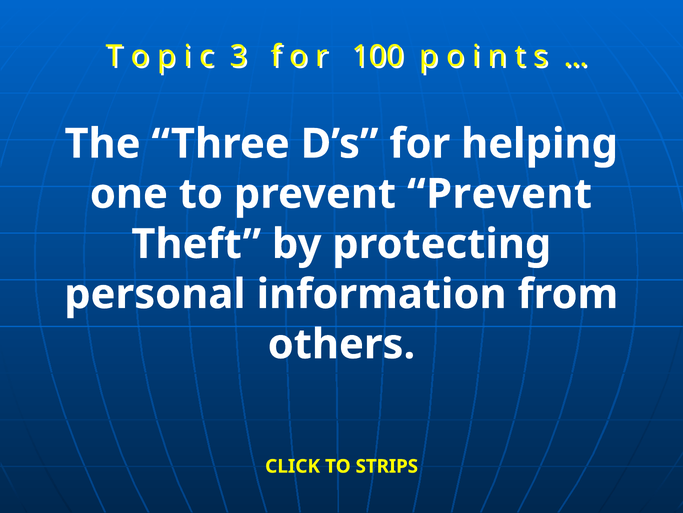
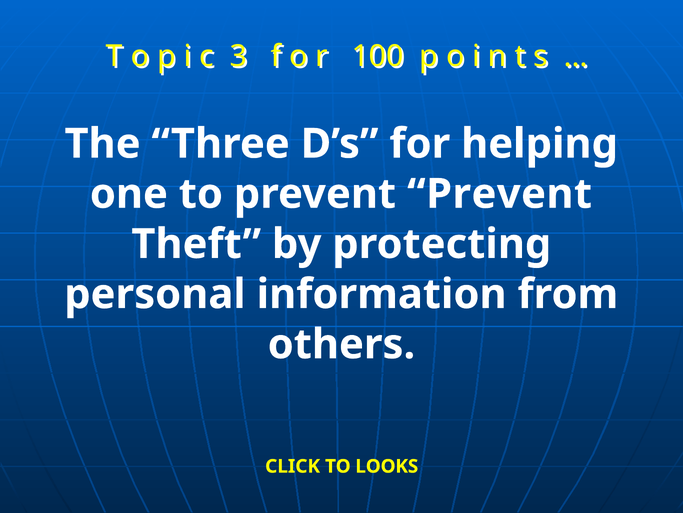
STRIPS: STRIPS -> LOOKS
